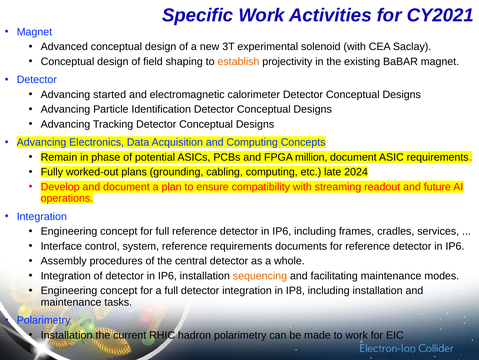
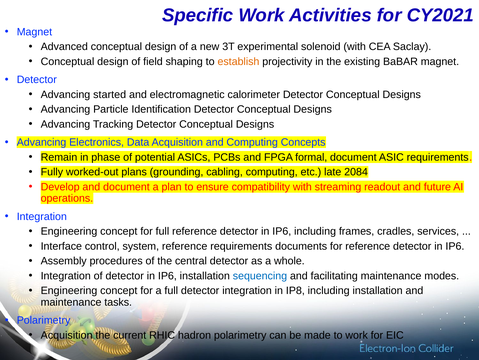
million: million -> formal
2024: 2024 -> 2084
sequencing colour: orange -> blue
Installation at (67, 335): Installation -> Acquisition
